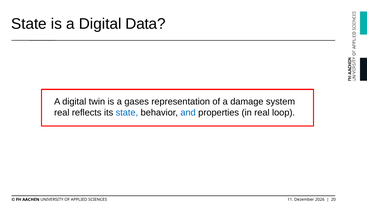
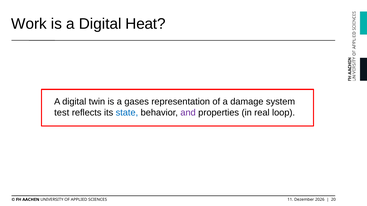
State at (29, 24): State -> Work
Data: Data -> Heat
real at (62, 113): real -> test
and colour: blue -> purple
